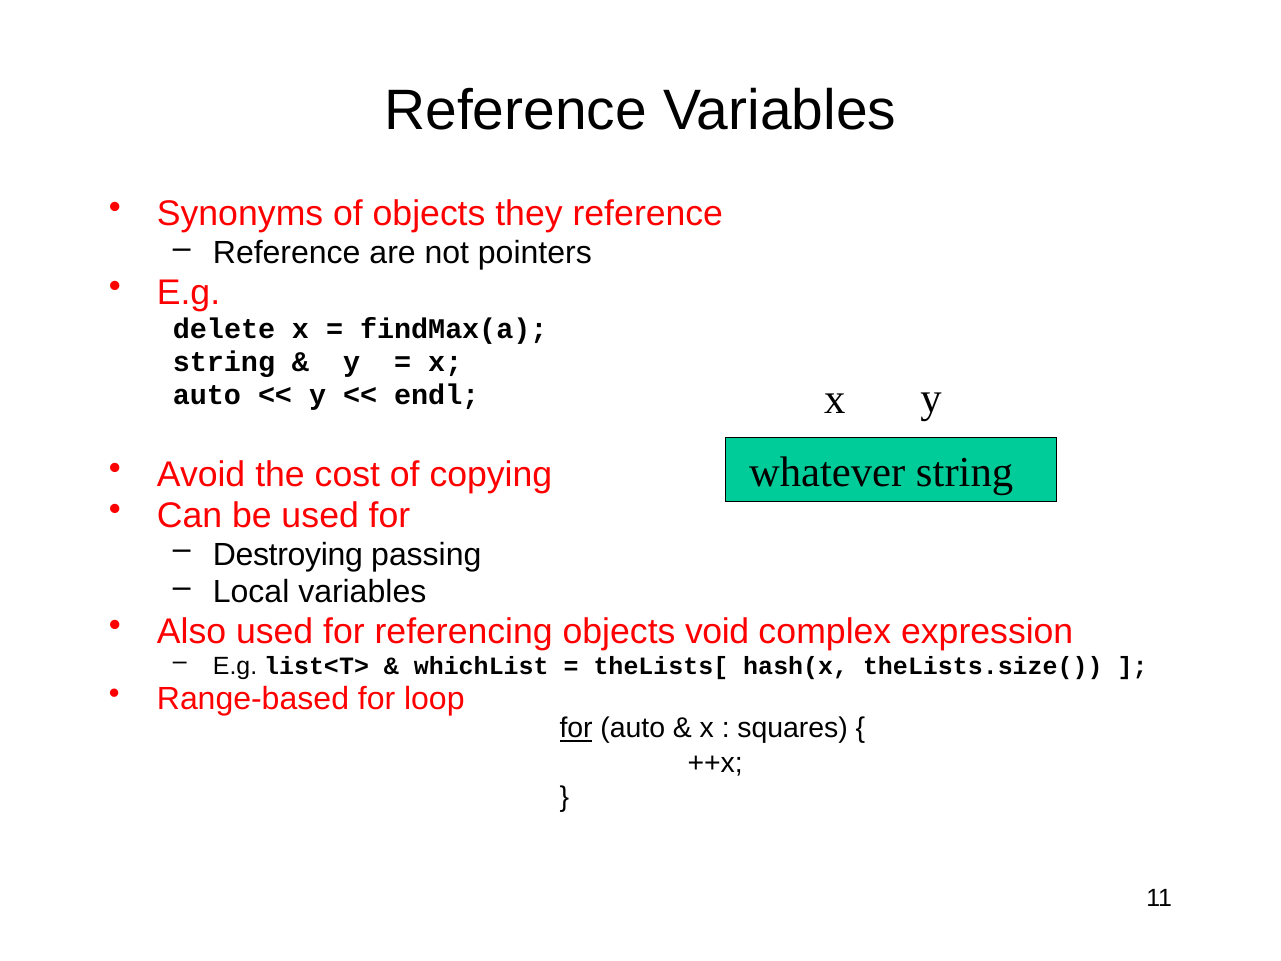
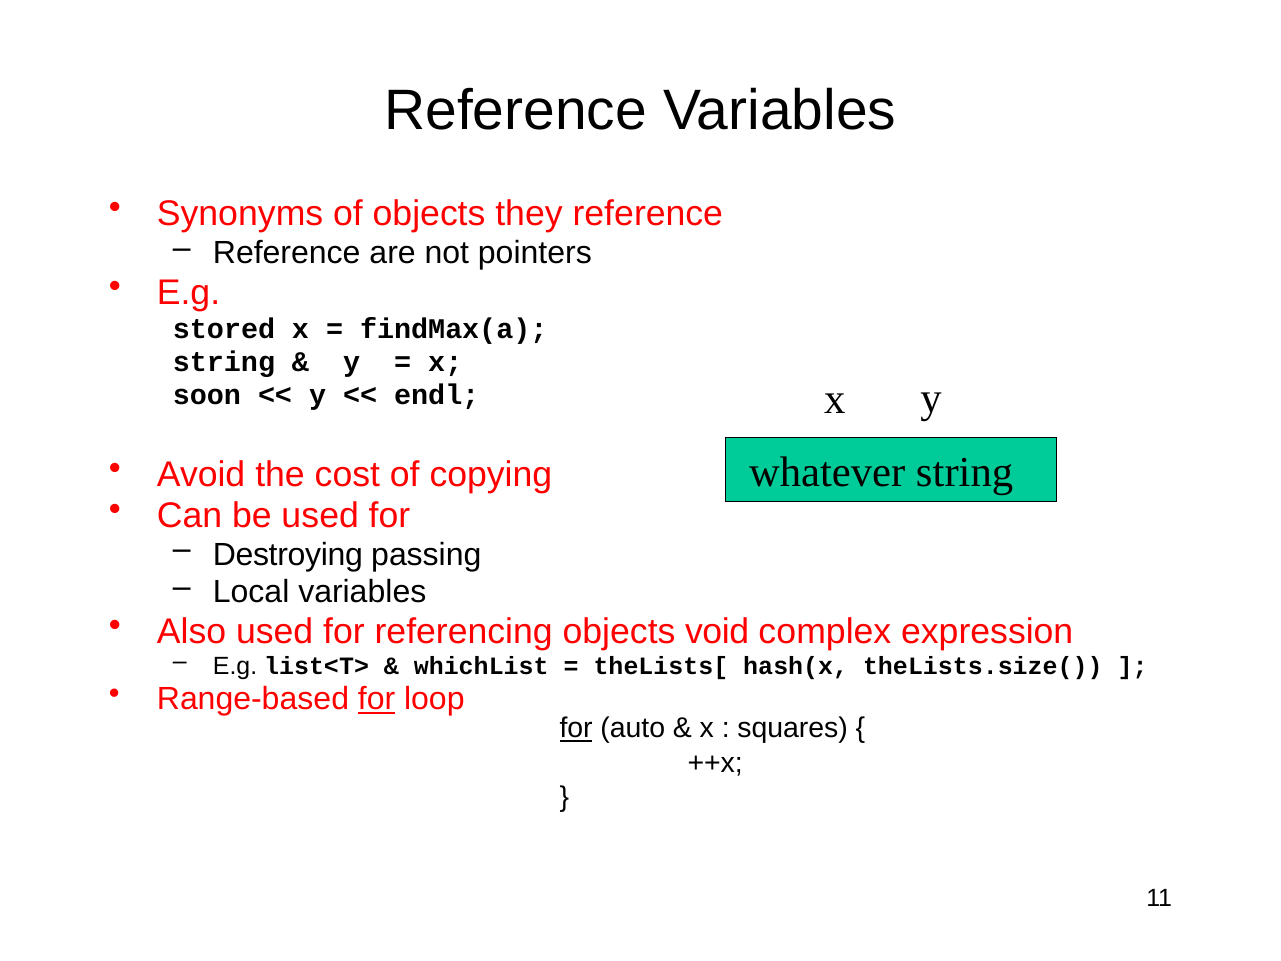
delete: delete -> stored
auto at (207, 395): auto -> soon
for at (377, 699) underline: none -> present
